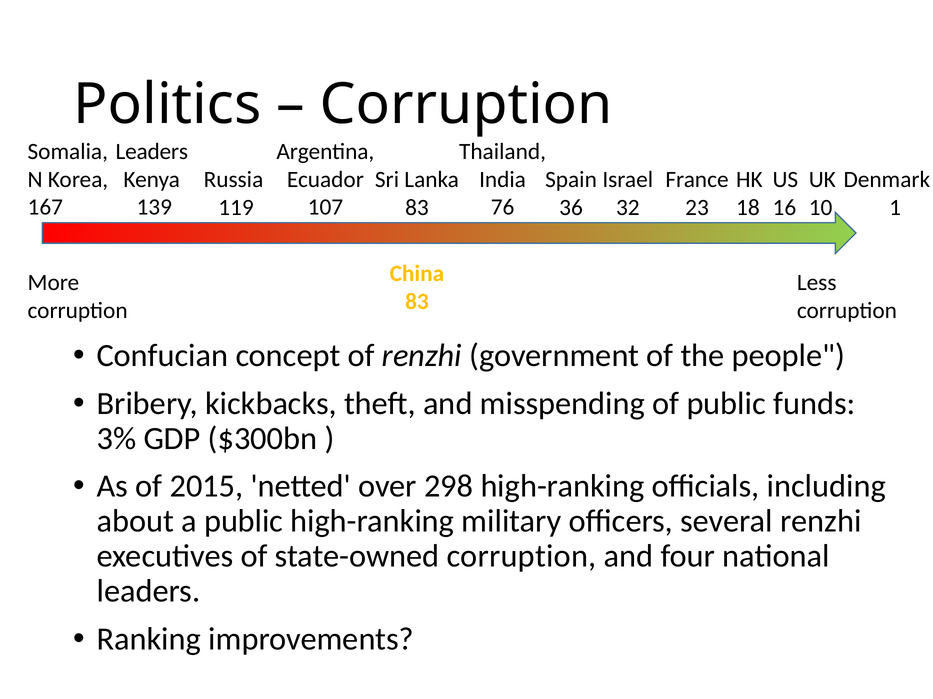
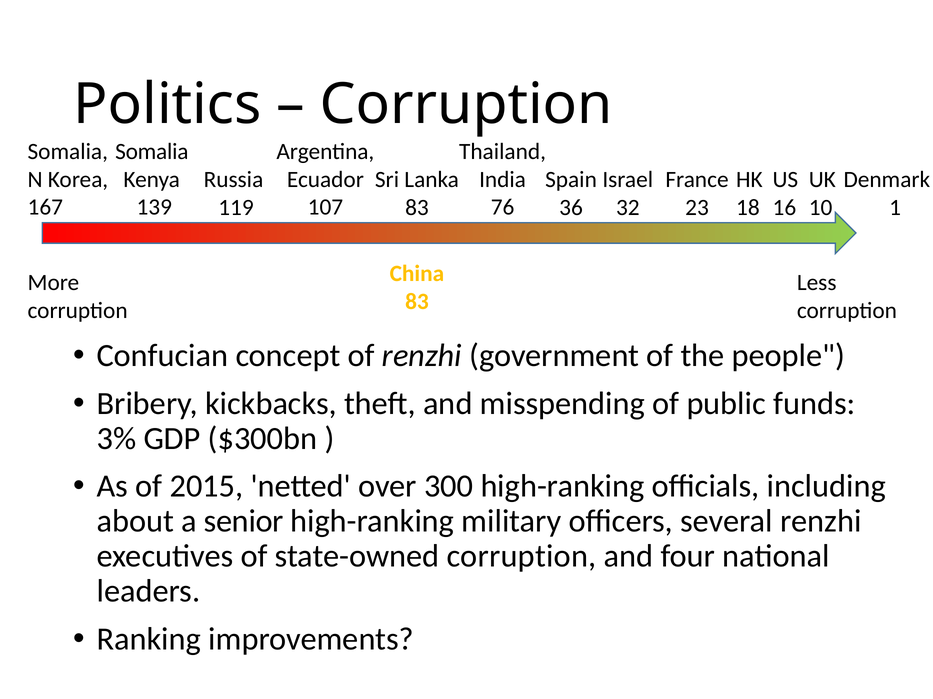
Leaders at (152, 152): Leaders -> Somalia
298: 298 -> 300
a public: public -> senior
